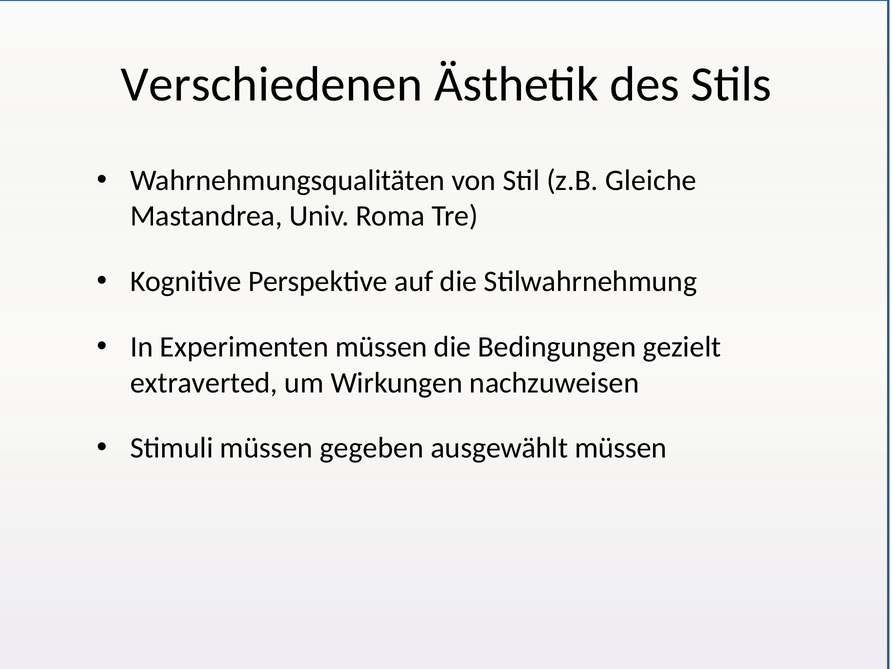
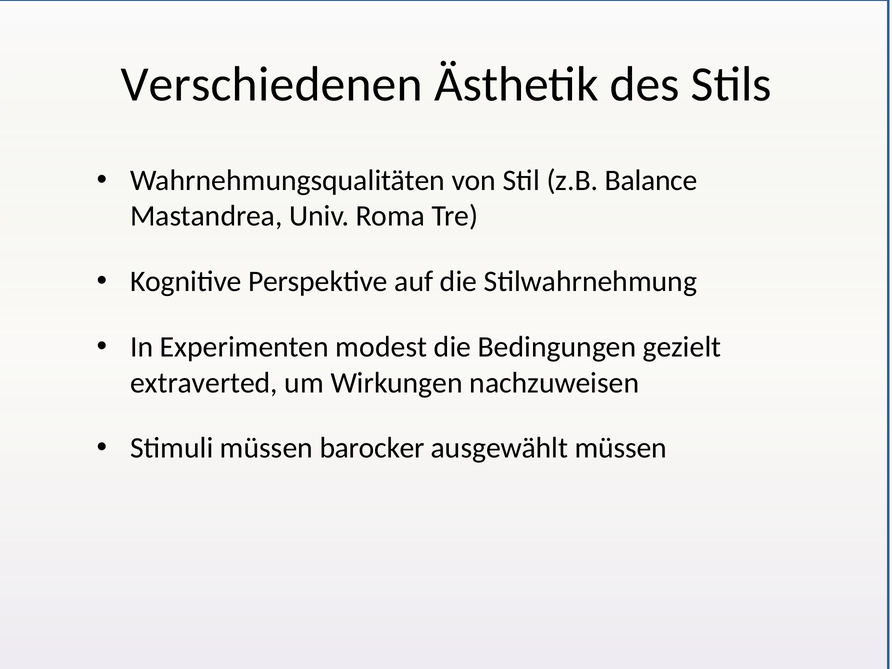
Gleiche: Gleiche -> Balance
Experimenten müssen: müssen -> modest
gegeben: gegeben -> barocker
